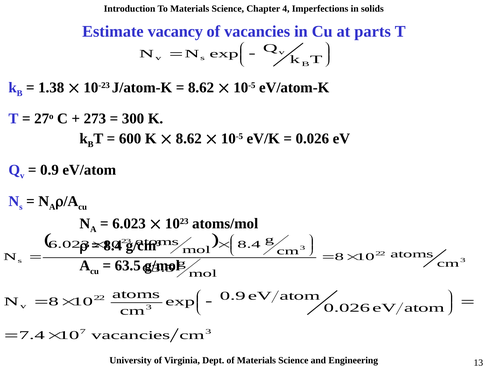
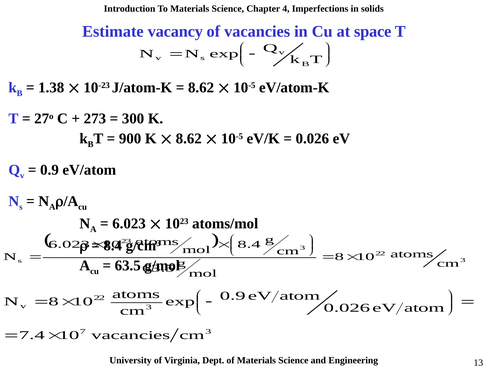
parts: parts -> space
600: 600 -> 900
